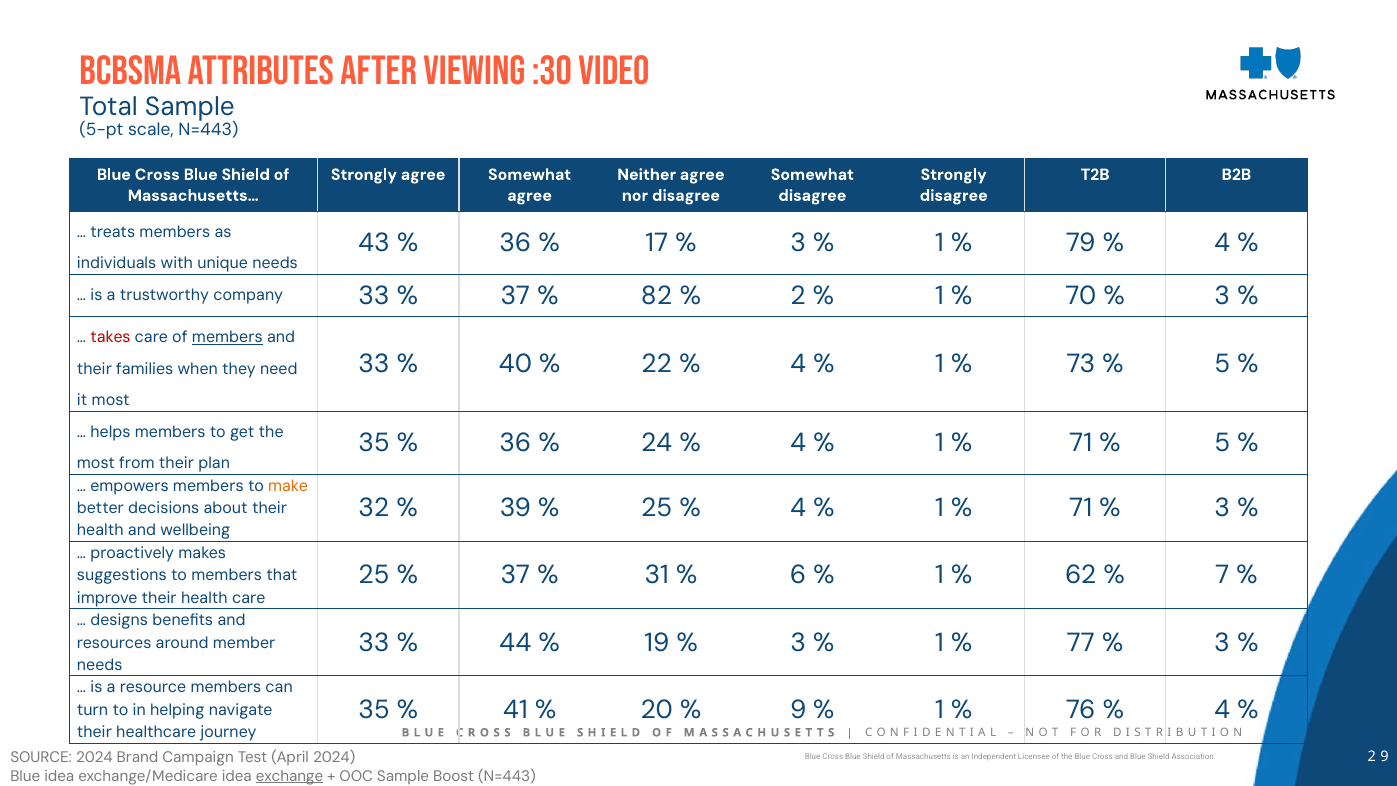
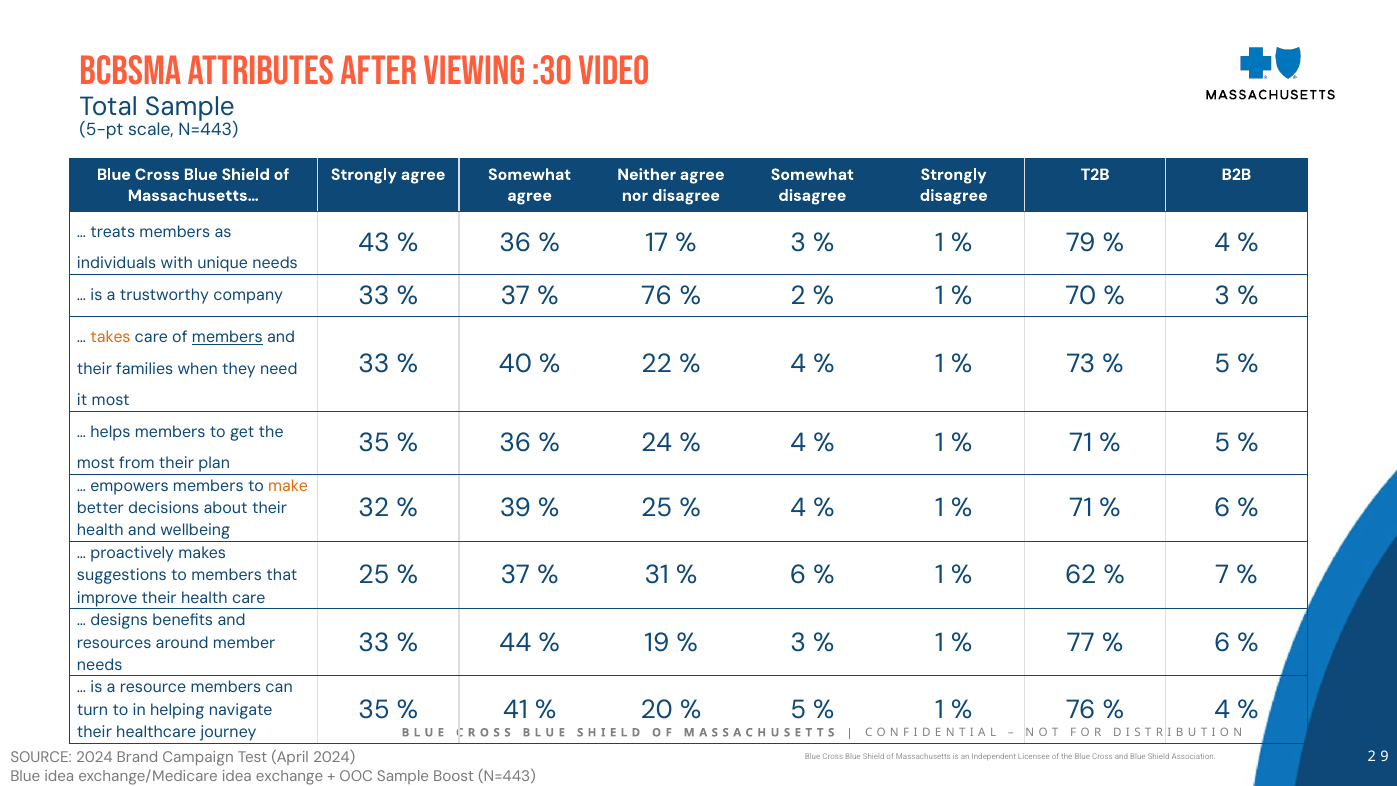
82 at (657, 296): 82 -> 76
takes colour: red -> orange
3 at (1222, 508): 3 -> 6
3 at (1222, 642): 3 -> 6
9 at (798, 710): 9 -> 5
exchange underline: present -> none
